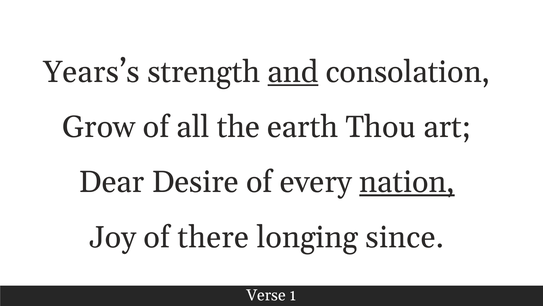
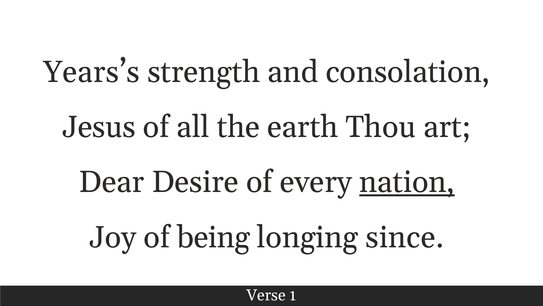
and underline: present -> none
Grow: Grow -> Jesus
there: there -> being
